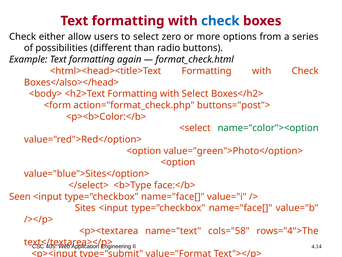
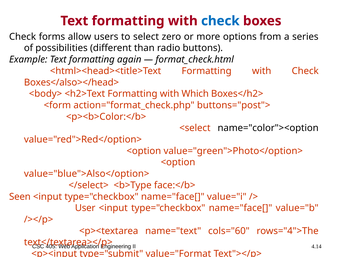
either: either -> forms
with Select: Select -> Which
name="color"><option colour: green -> black
value="blue">Sites</option>: value="blue">Sites</option> -> value="blue">Also</option>
Sites: Sites -> User
cols="58: cols="58 -> cols="60
